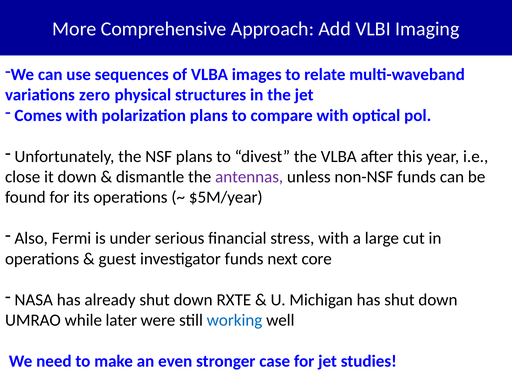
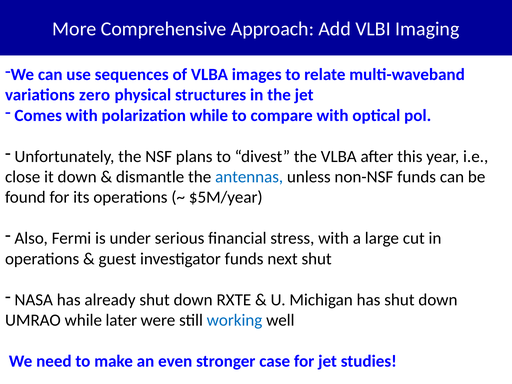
polarization plans: plans -> while
antennas colour: purple -> blue
next core: core -> shut
